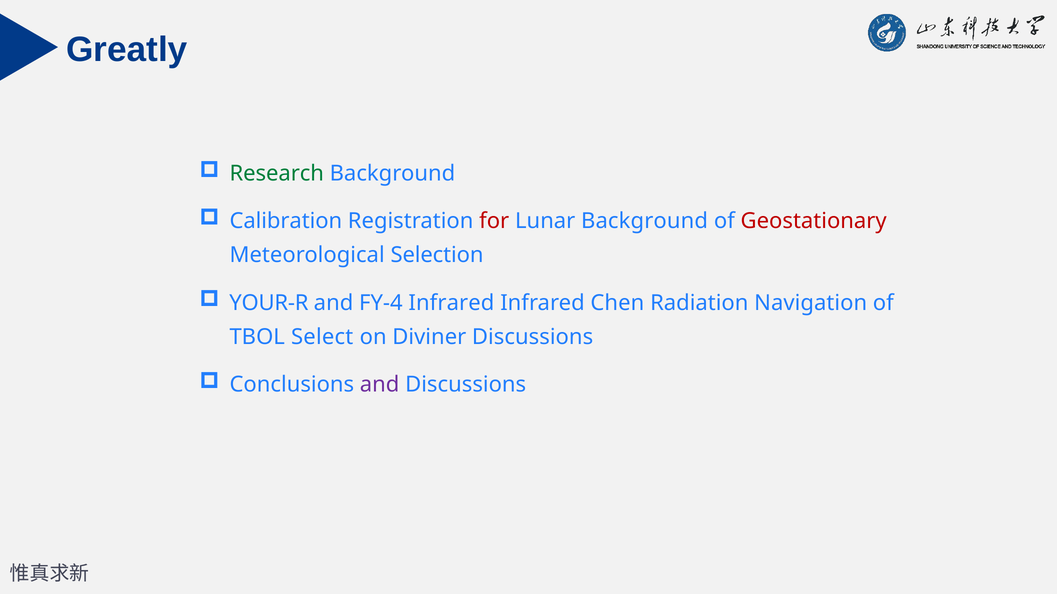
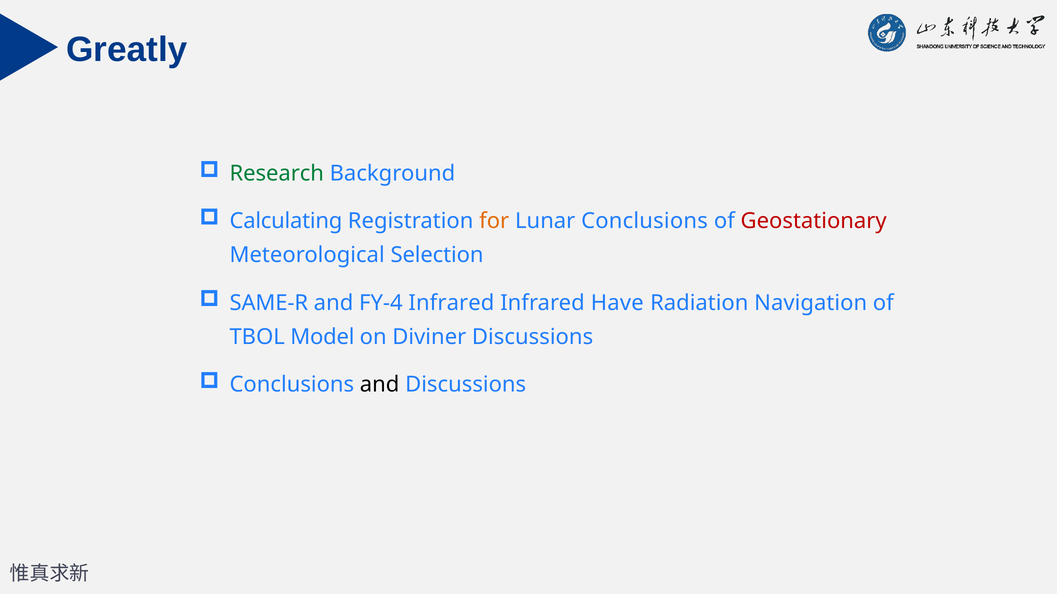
Calibration: Calibration -> Calculating
for colour: red -> orange
Lunar Background: Background -> Conclusions
YOUR-R: YOUR-R -> SAME-R
Chen: Chen -> Have
Select: Select -> Model
and at (380, 385) colour: purple -> black
